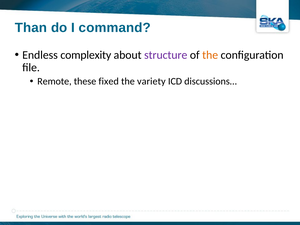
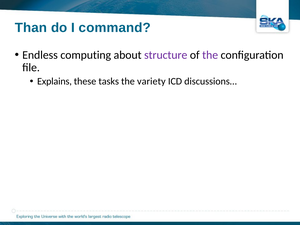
complexity: complexity -> computing
the at (210, 55) colour: orange -> purple
Remote: Remote -> Explains
fixed: fixed -> tasks
